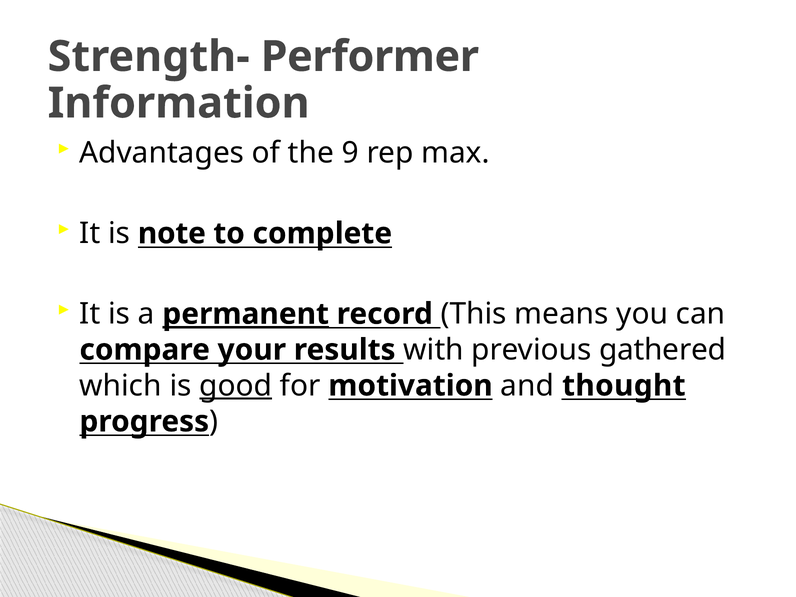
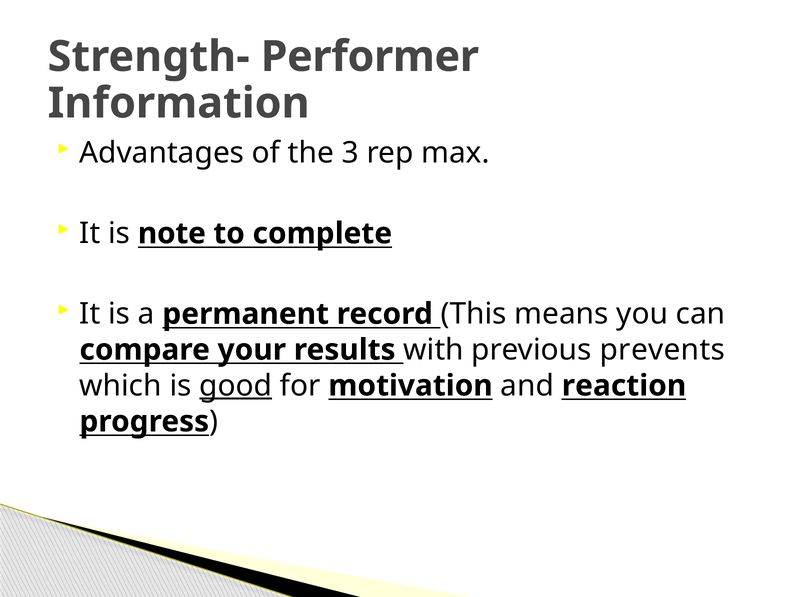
9: 9 -> 3
permanent underline: present -> none
gathered: gathered -> prevents
thought: thought -> reaction
